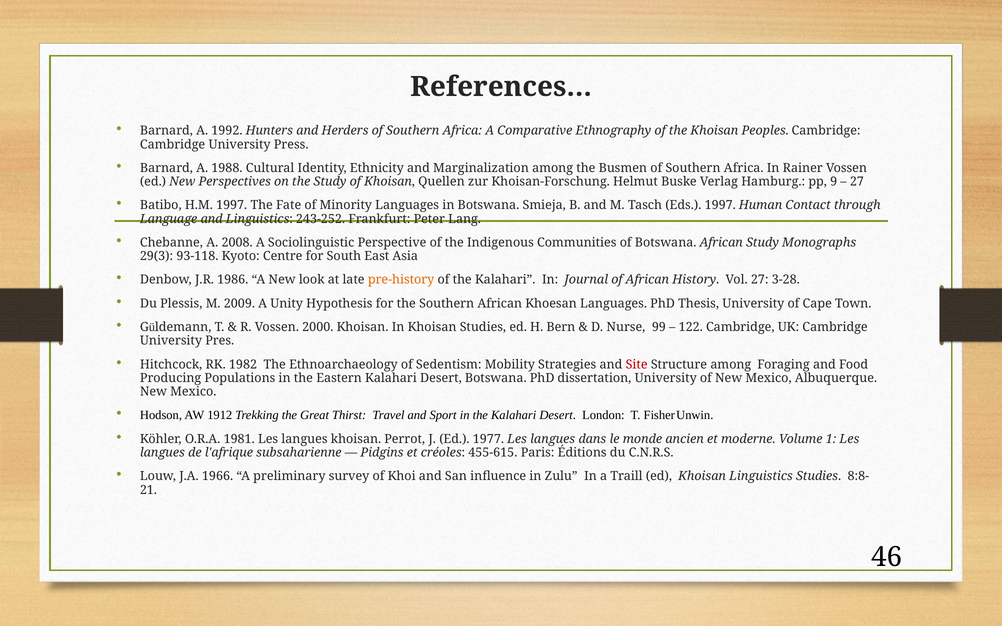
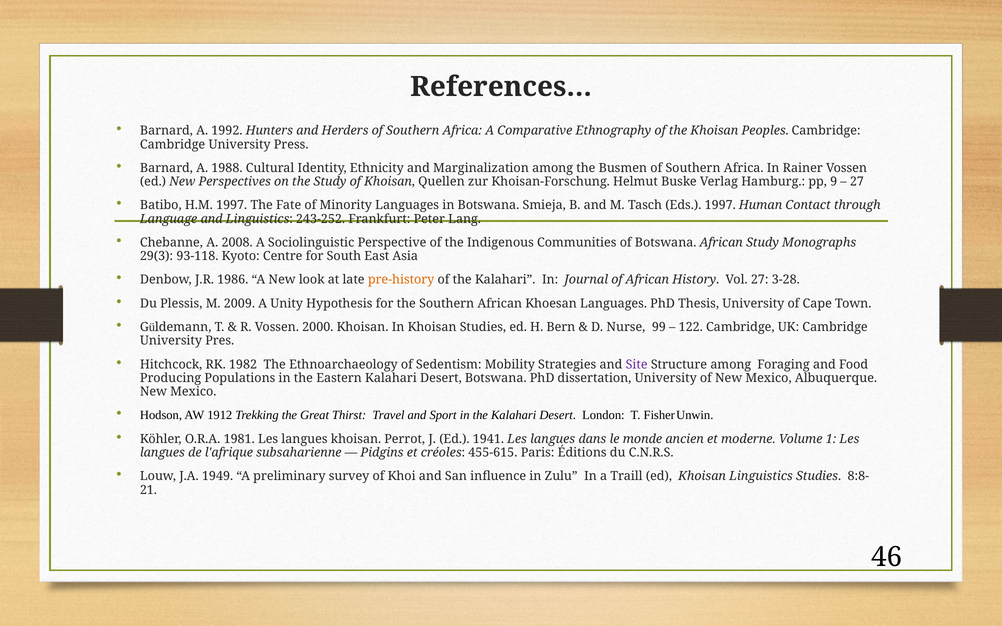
Site colour: red -> purple
1977: 1977 -> 1941
1966: 1966 -> 1949
